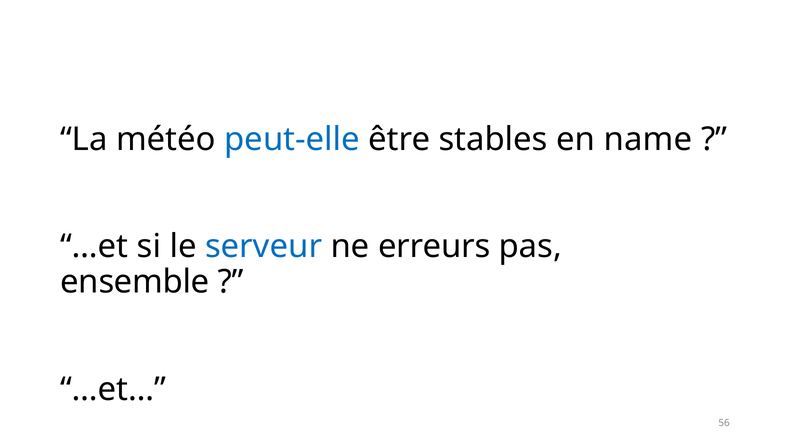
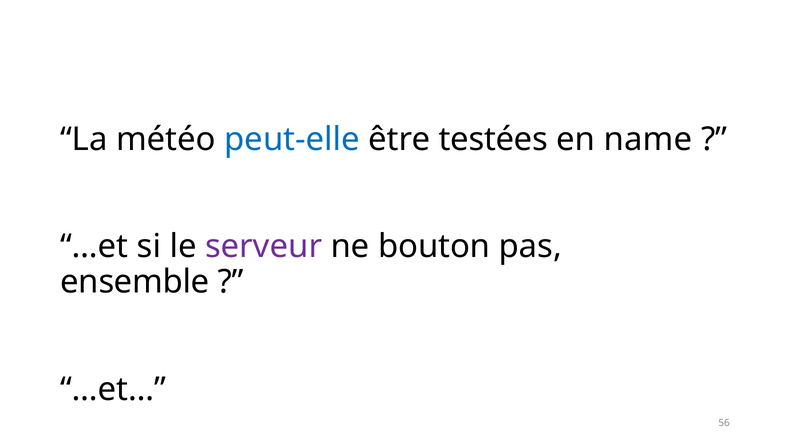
stables: stables -> testées
serveur colour: blue -> purple
erreurs: erreurs -> bouton
